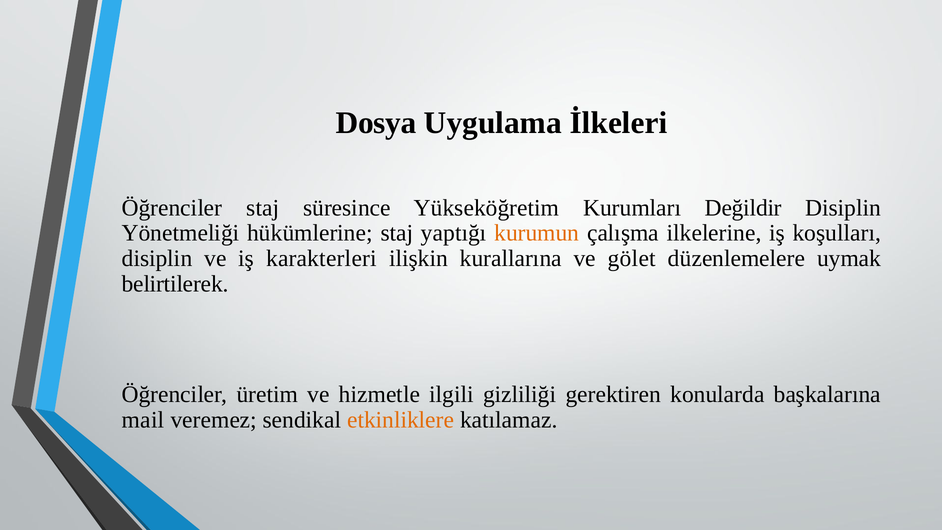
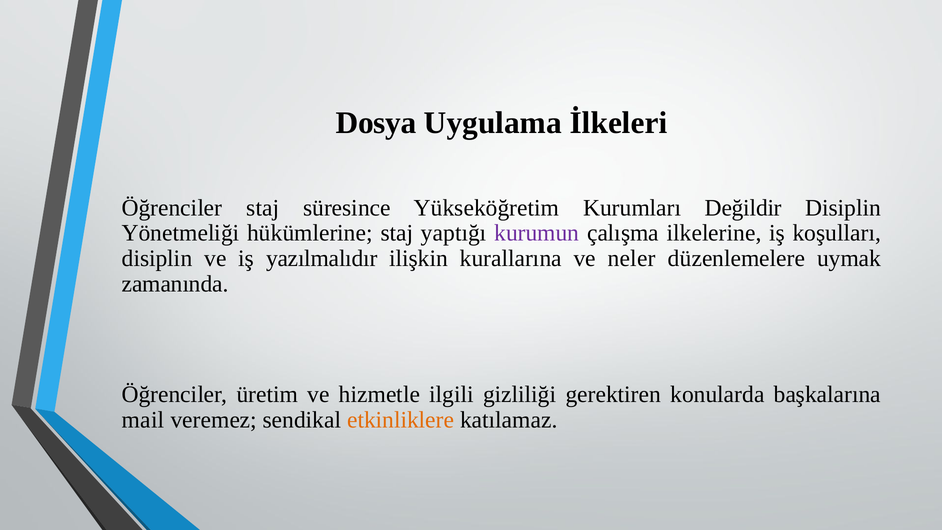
kurumun colour: orange -> purple
karakterleri: karakterleri -> yazılmalıdır
gölet: gölet -> neler
belirtilerek: belirtilerek -> zamanında
